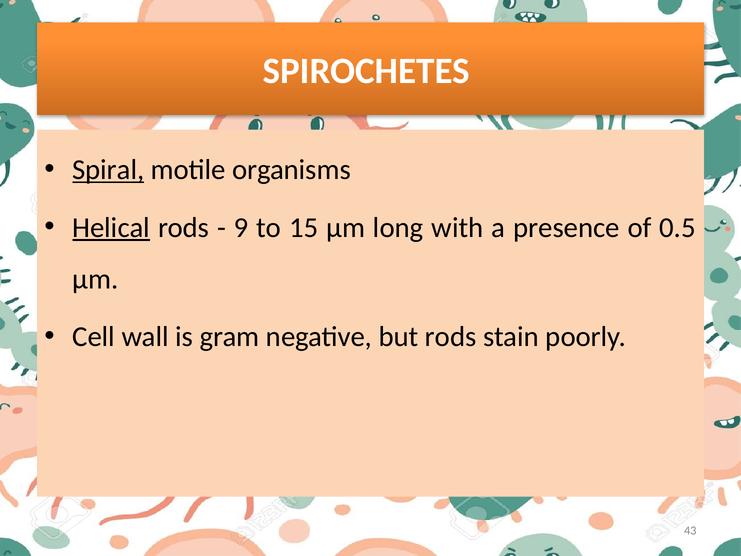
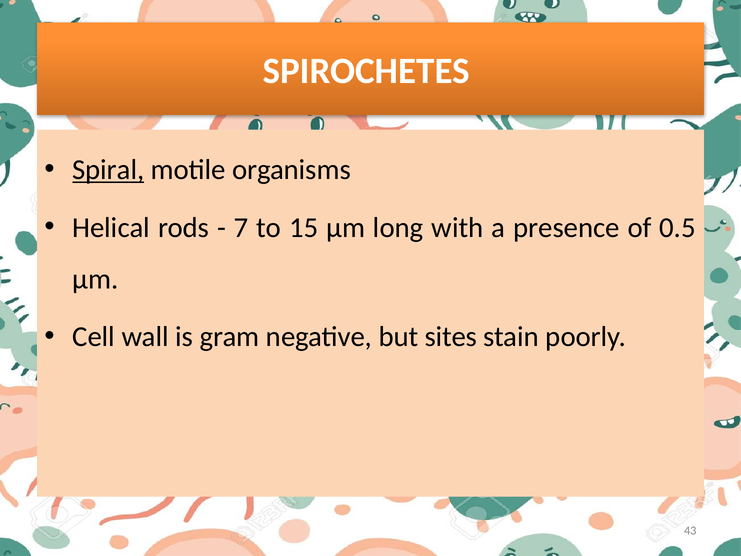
Helical underline: present -> none
9: 9 -> 7
but rods: rods -> sites
